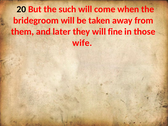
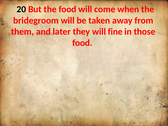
the such: such -> food
wife at (82, 43): wife -> food
